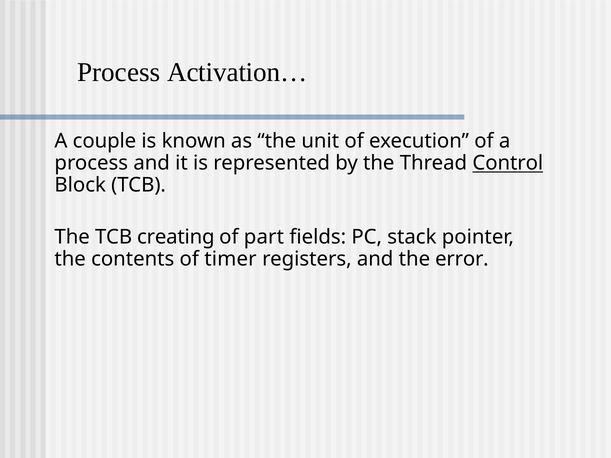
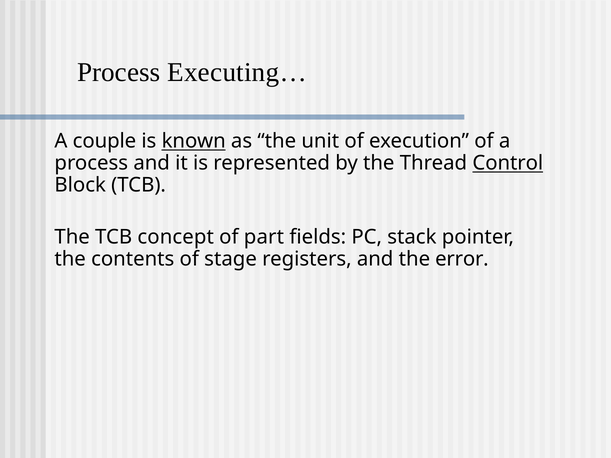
Activation…: Activation… -> Executing…
known underline: none -> present
creating: creating -> concept
timer: timer -> stage
